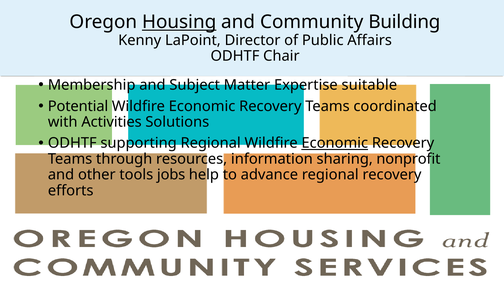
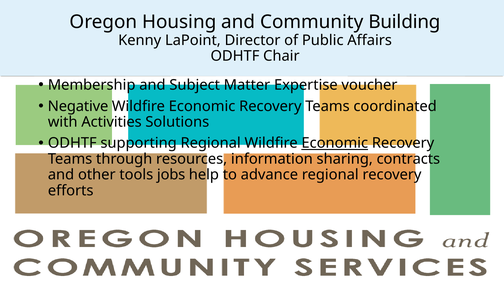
Housing underline: present -> none
suitable: suitable -> voucher
Potential: Potential -> Negative
nonprofit: nonprofit -> contracts
